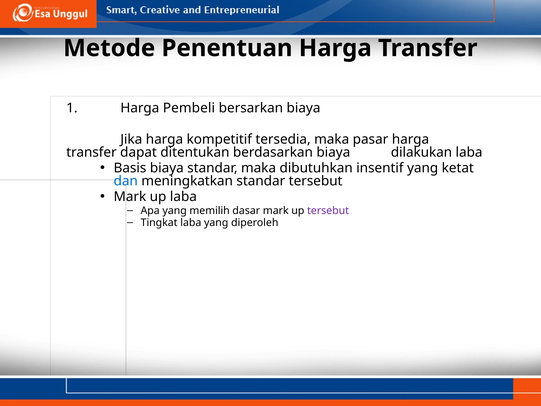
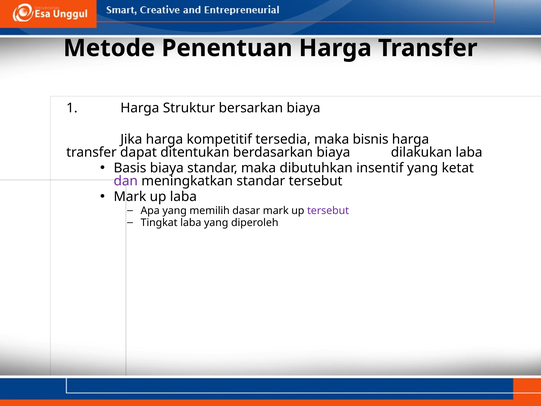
Pembeli: Pembeli -> Struktur
pasar: pasar -> bisnis
dan colour: blue -> purple
